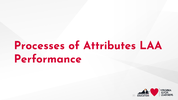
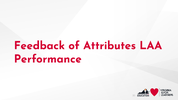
Processes: Processes -> Feedback
